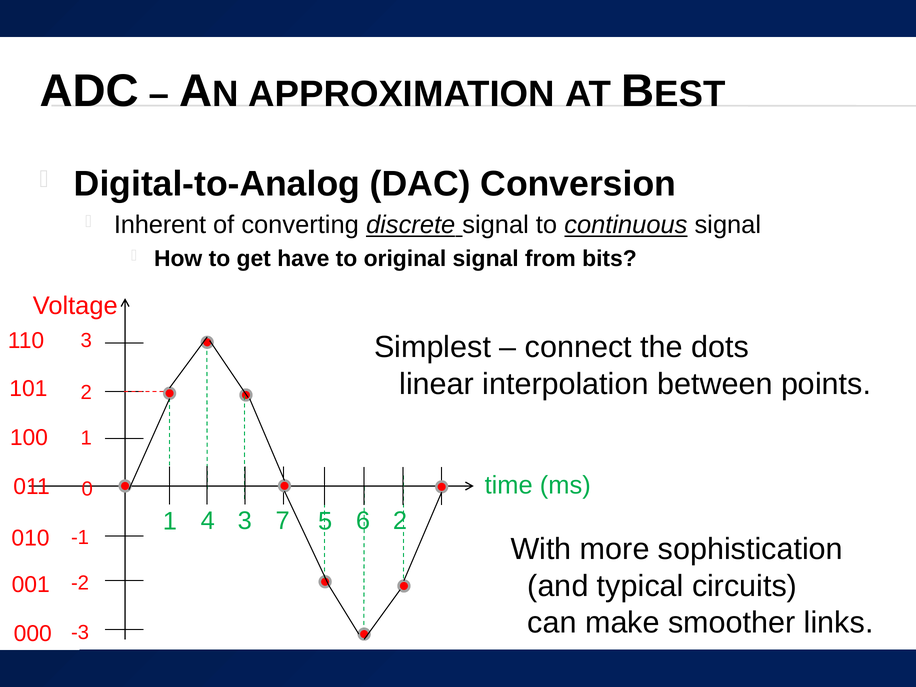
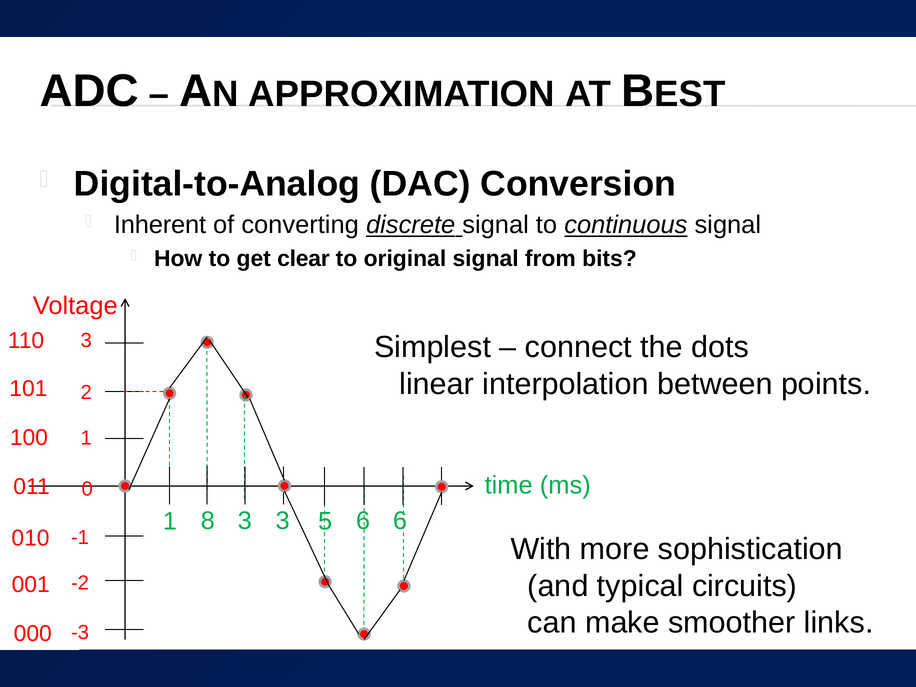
have: have -> clear
4: 4 -> 8
3 7: 7 -> 3
6 2: 2 -> 6
